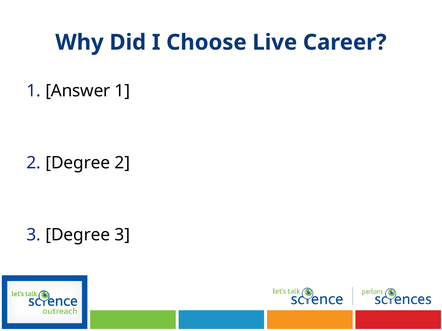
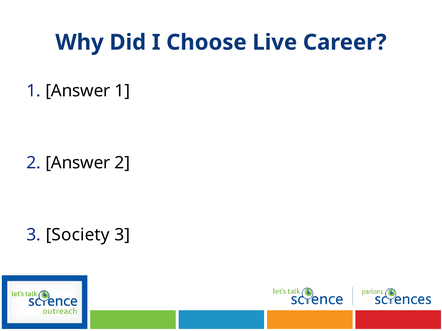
2 Degree: Degree -> Answer
3 Degree: Degree -> Society
